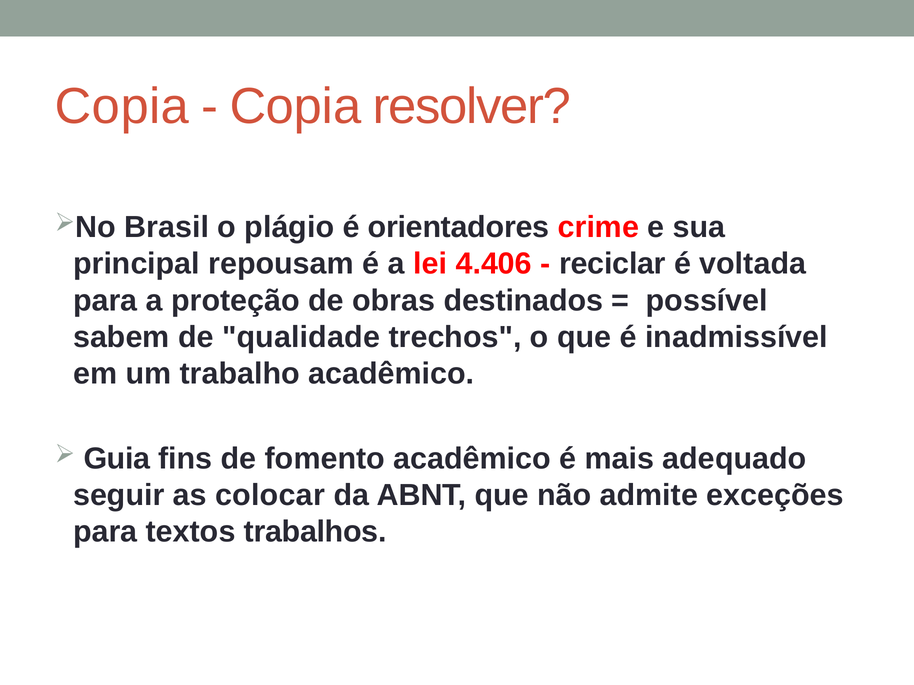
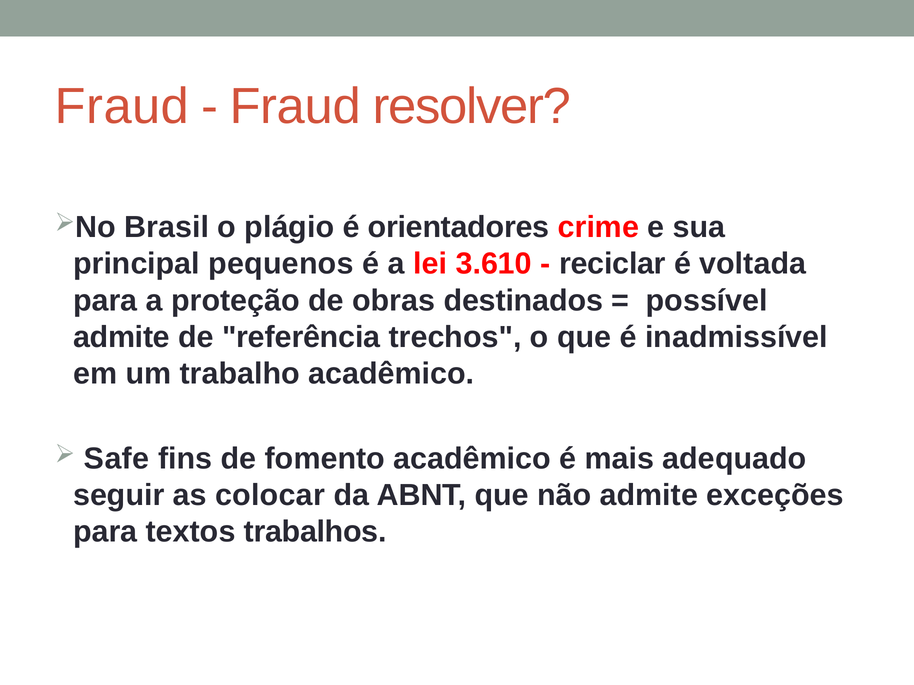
Copia at (122, 106): Copia -> Fraud
Copia at (295, 106): Copia -> Fraud
repousam: repousam -> pequenos
4.406: 4.406 -> 3.610
sabem at (121, 337): sabem -> admite
qualidade: qualidade -> referência
Guia: Guia -> Safe
